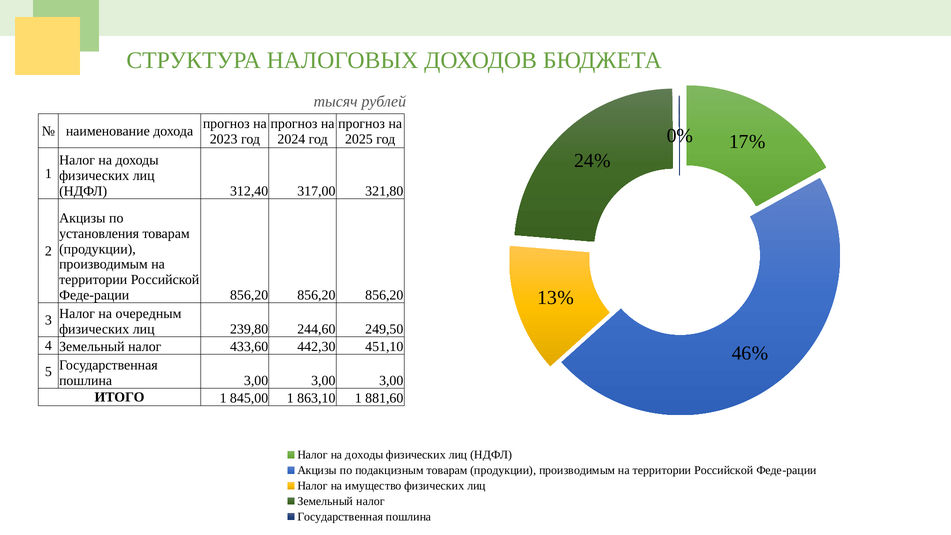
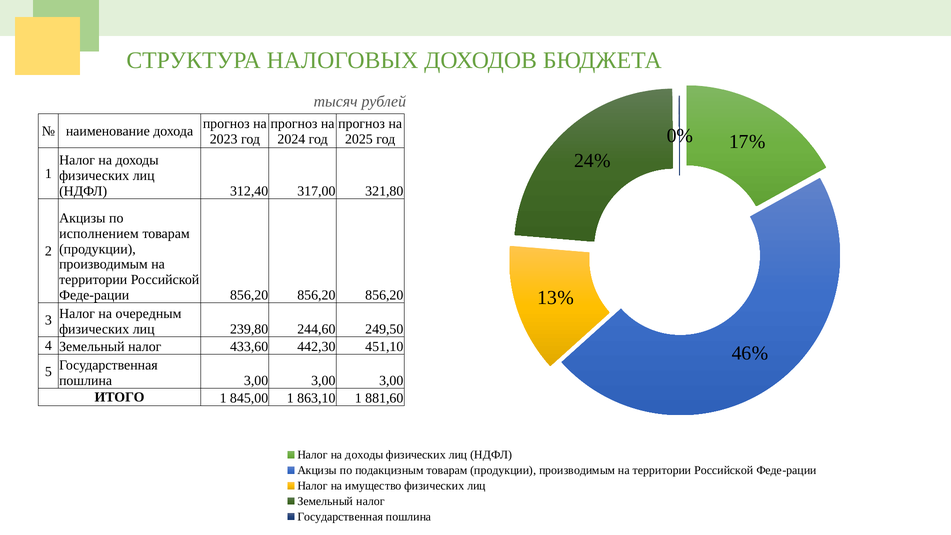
установления: установления -> исполнением
